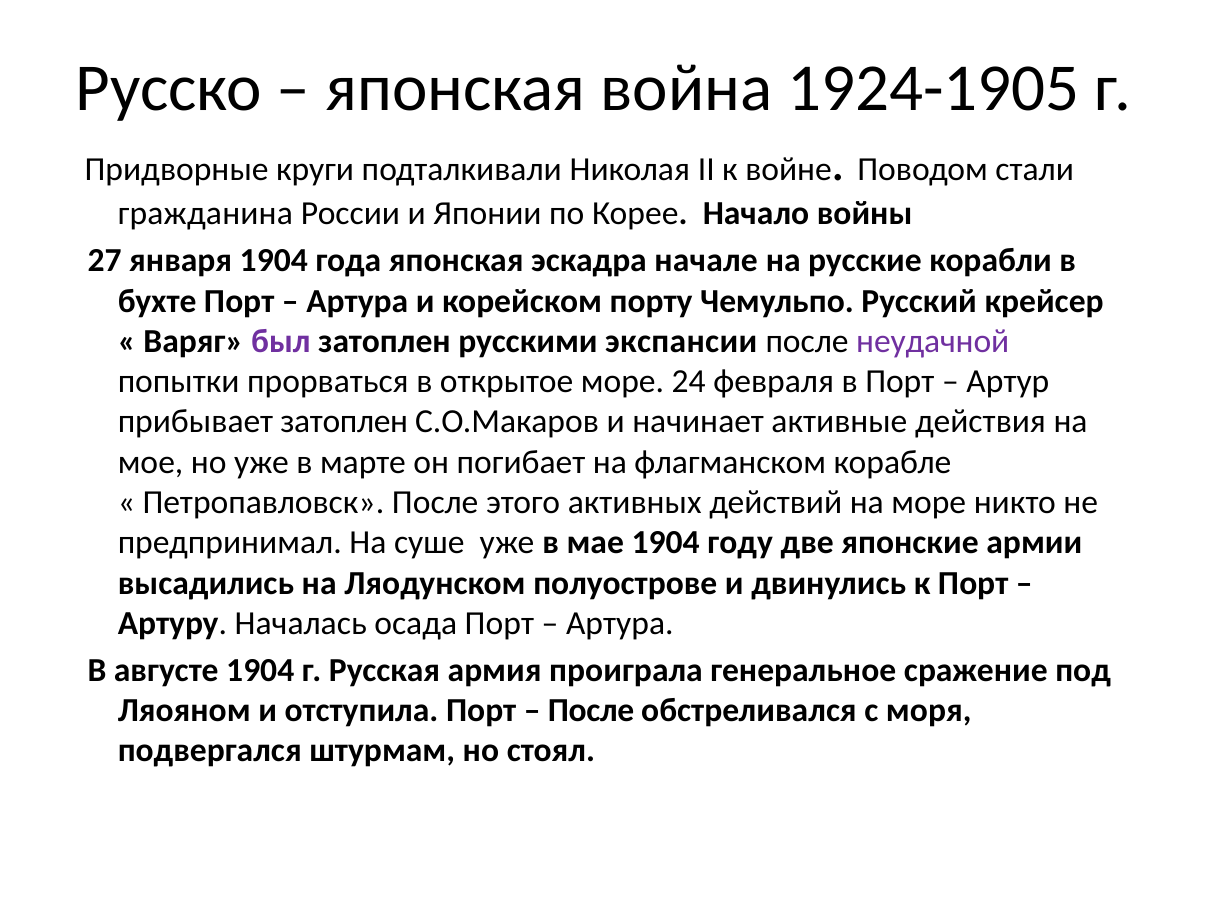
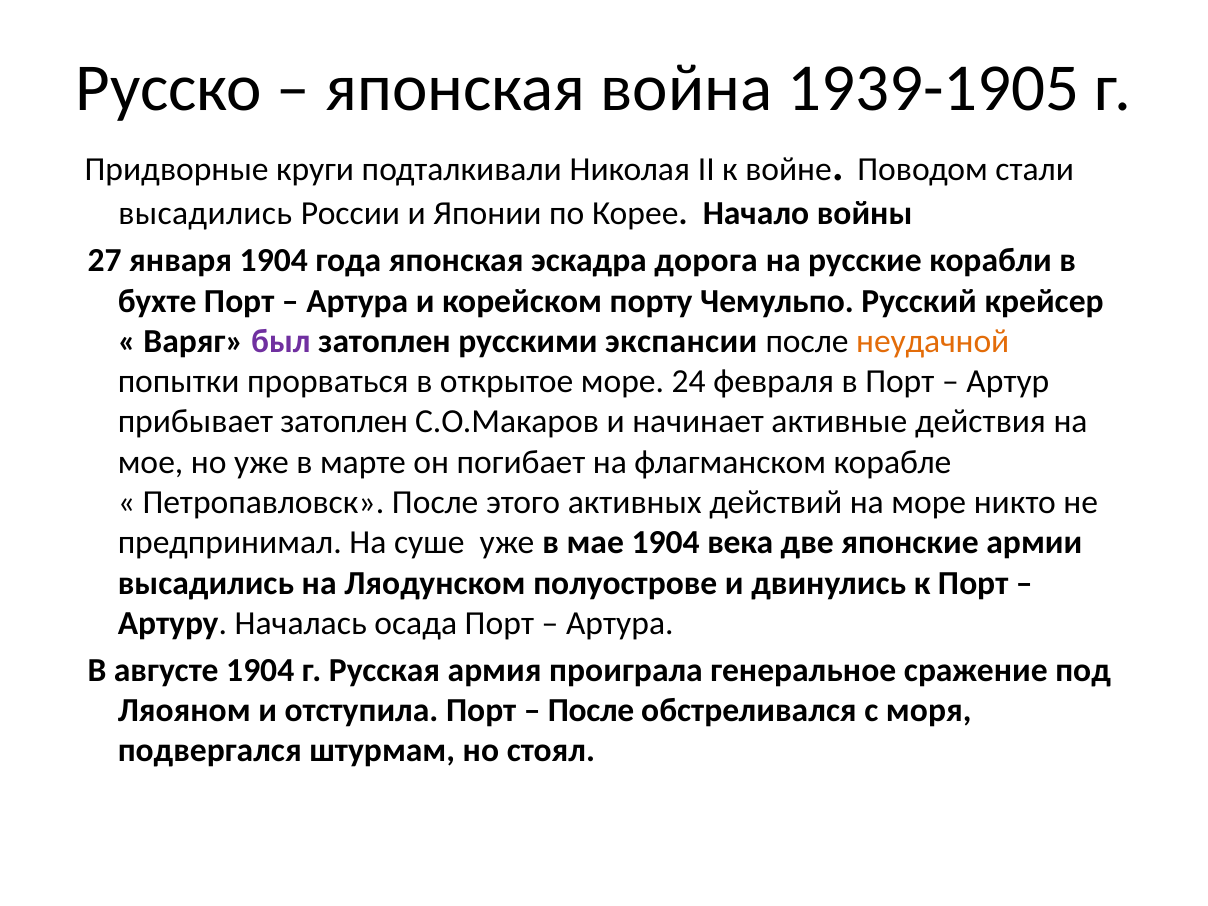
1924-1905: 1924-1905 -> 1939-1905
гражданина at (205, 214): гражданина -> высадились
начале: начале -> дорога
неудачной colour: purple -> orange
году: году -> века
